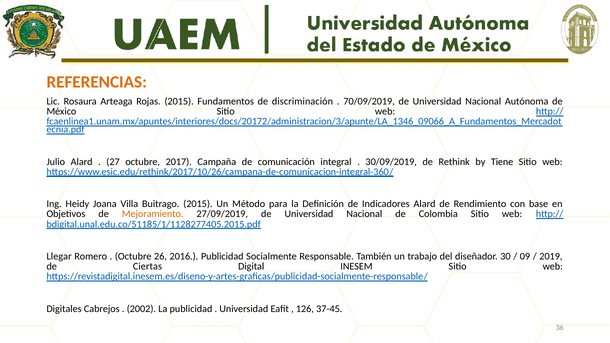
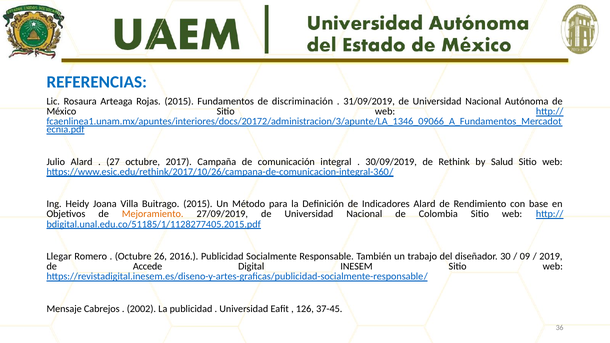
REFERENCIAS colour: orange -> blue
70/09/2019: 70/09/2019 -> 31/09/2019
Tiene: Tiene -> Salud
Ciertas: Ciertas -> Accede
Digitales: Digitales -> Mensaje
